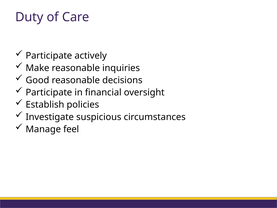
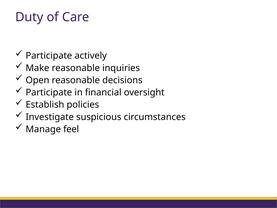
Good: Good -> Open
